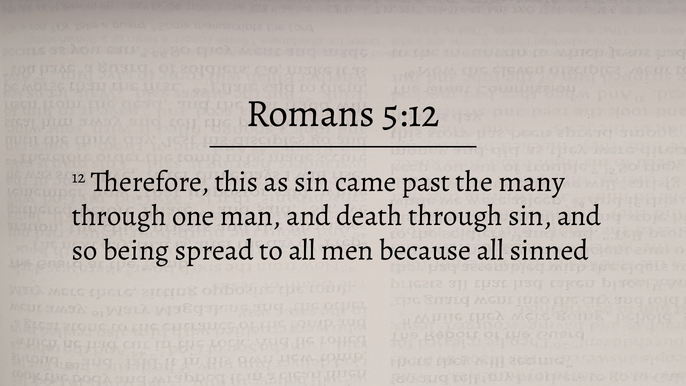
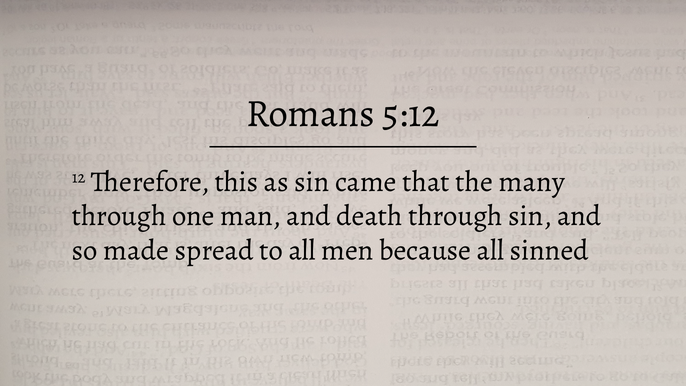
past: past -> that
being: being -> made
